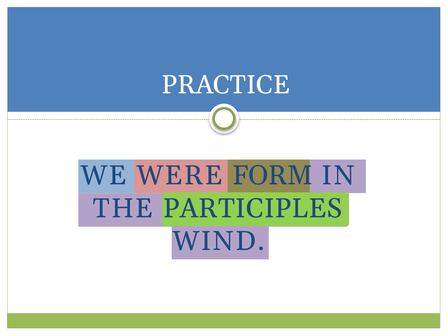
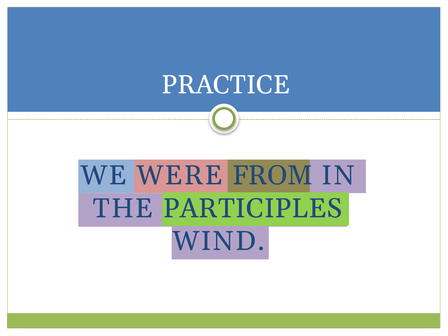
FORM: FORM -> FROM
